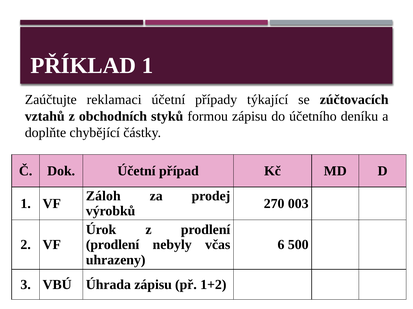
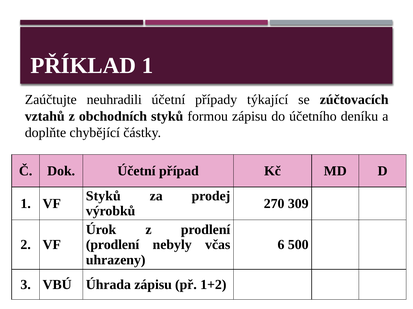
reklamaci: reklamaci -> neuhradili
Záloh at (103, 196): Záloh -> Styků
003: 003 -> 309
